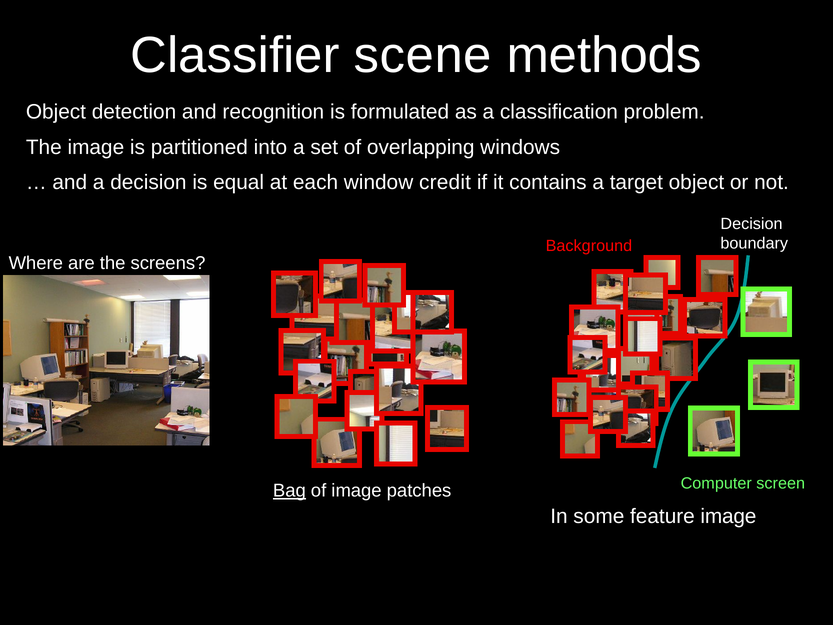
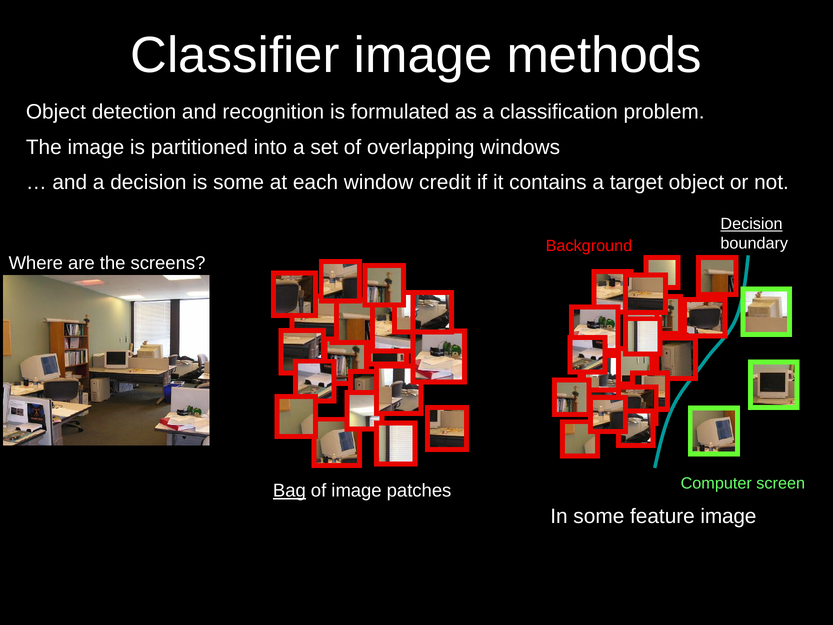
Classifier scene: scene -> image
is equal: equal -> some
Decision at (752, 224) underline: none -> present
